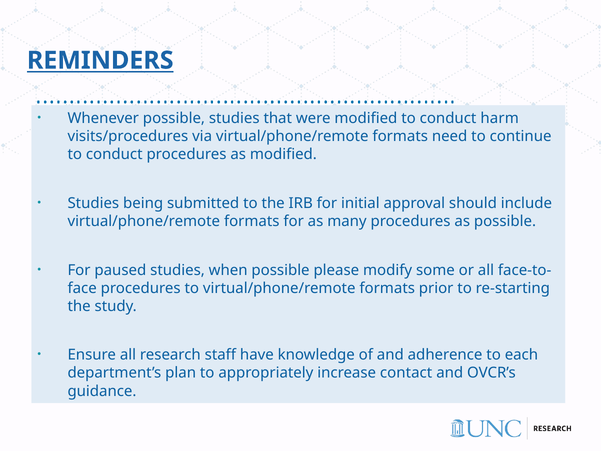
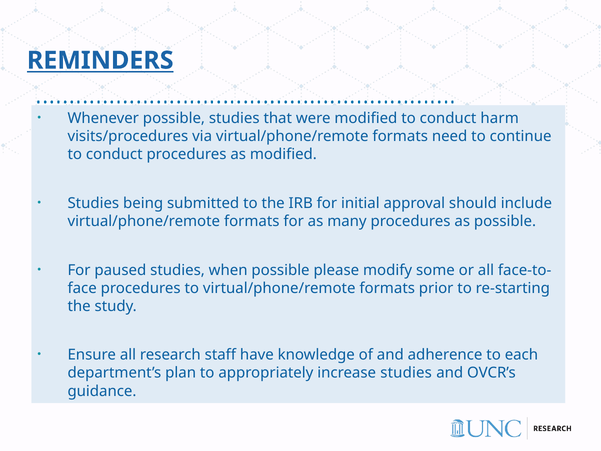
increase contact: contact -> studies
